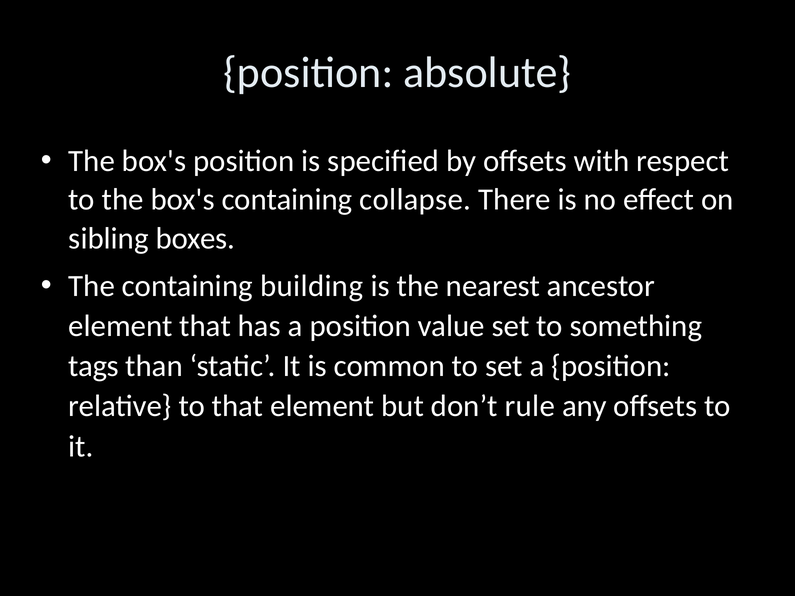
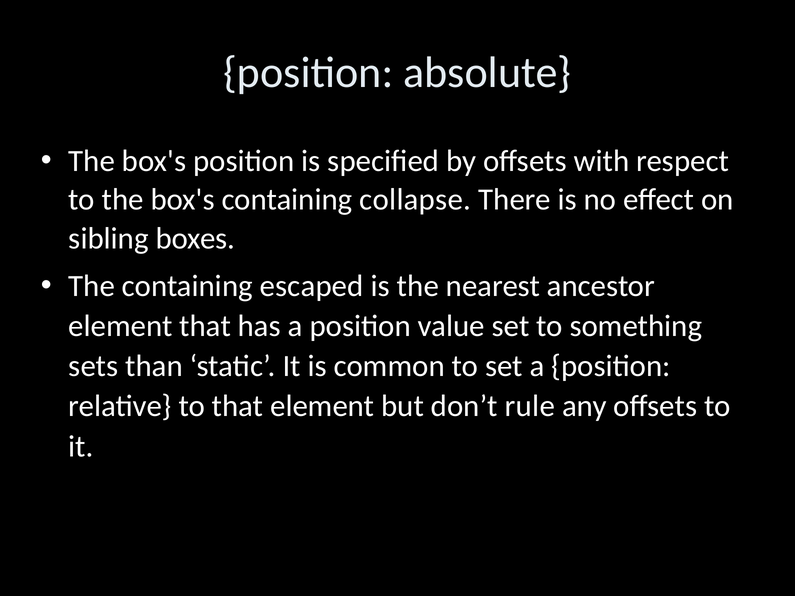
building: building -> escaped
tags: tags -> sets
